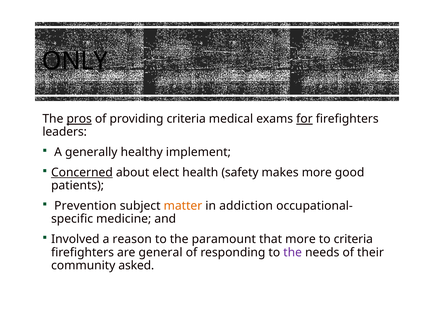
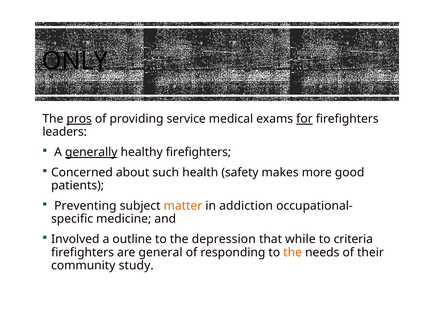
providing criteria: criteria -> service
generally underline: none -> present
healthy implement: implement -> firefighters
Concerned underline: present -> none
elect: elect -> such
Prevention: Prevention -> Preventing
reason: reason -> outline
paramount: paramount -> depression
that more: more -> while
the at (293, 252) colour: purple -> orange
asked: asked -> study
